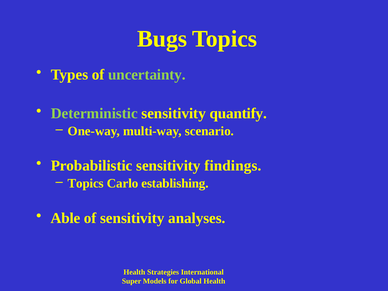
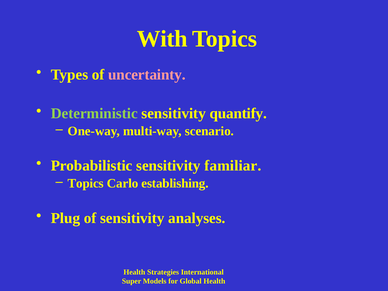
Bugs: Bugs -> With
uncertainty colour: light green -> pink
findings: findings -> familiar
Able: Able -> Plug
